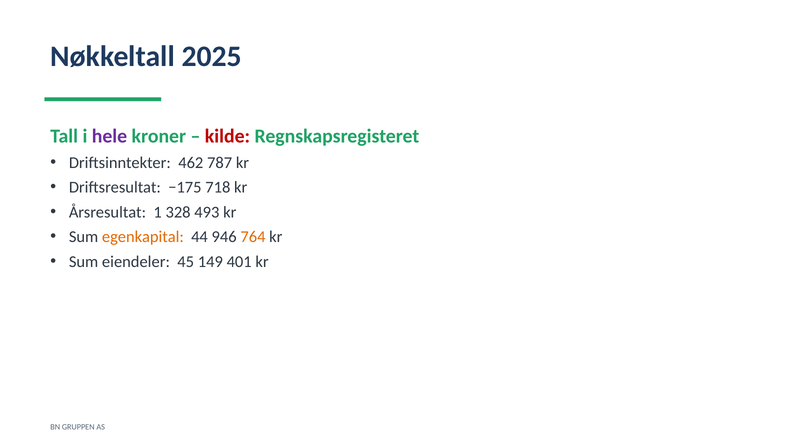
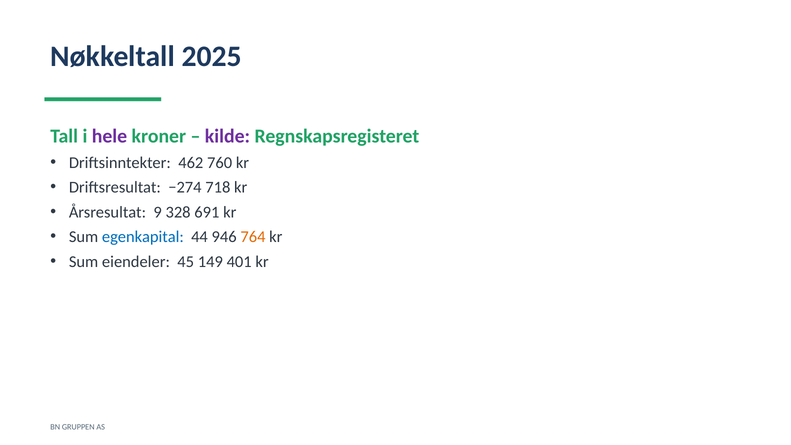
kilde colour: red -> purple
787: 787 -> 760
−175: −175 -> −274
1: 1 -> 9
493: 493 -> 691
egenkapital colour: orange -> blue
